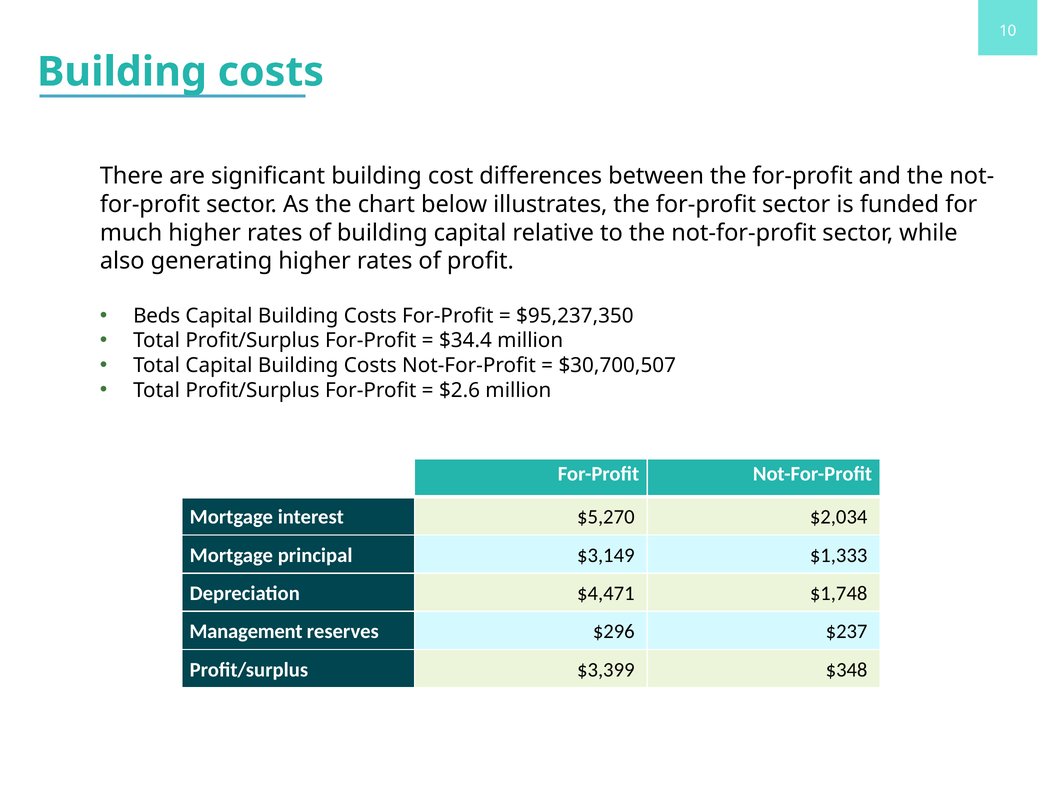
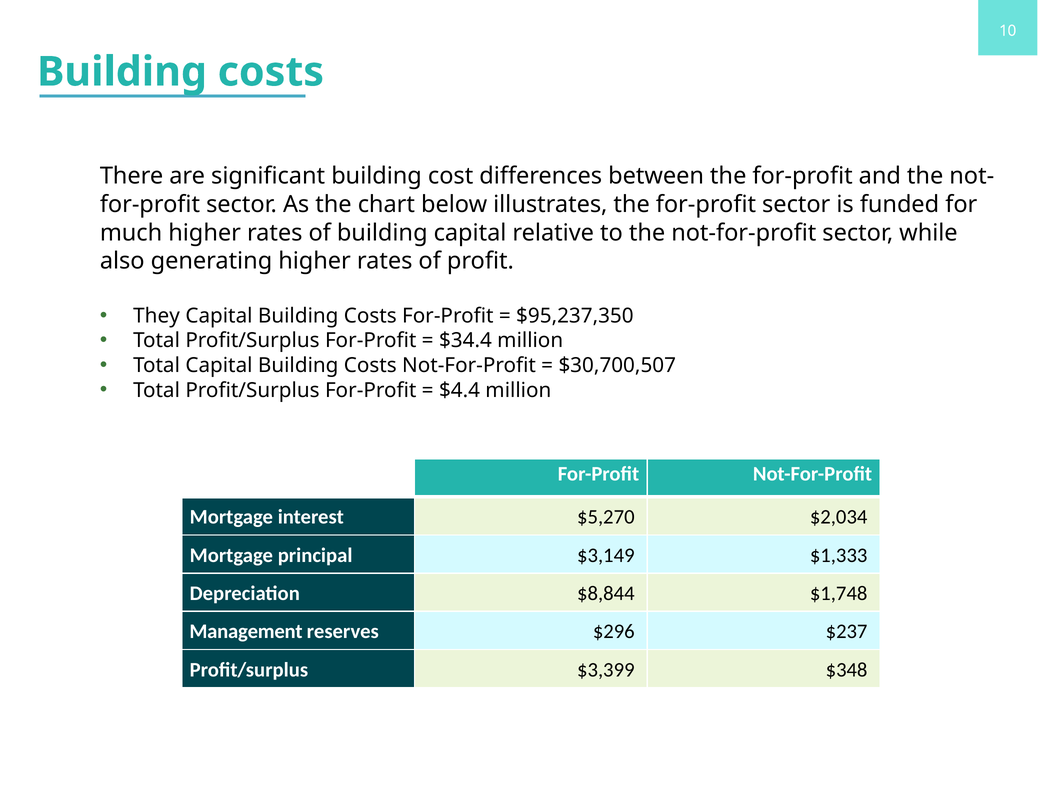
Beds: Beds -> They
$2.6: $2.6 -> $4.4
$4,471: $4,471 -> $8,844
